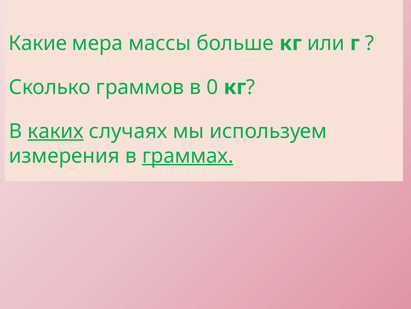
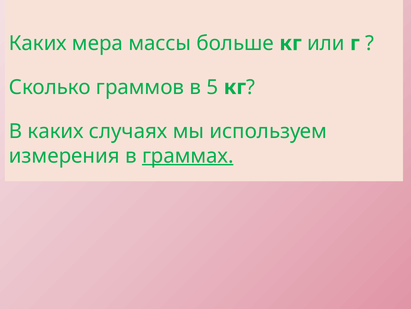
Какие at (38, 43): Какие -> Каких
0: 0 -> 5
каких at (56, 131) underline: present -> none
